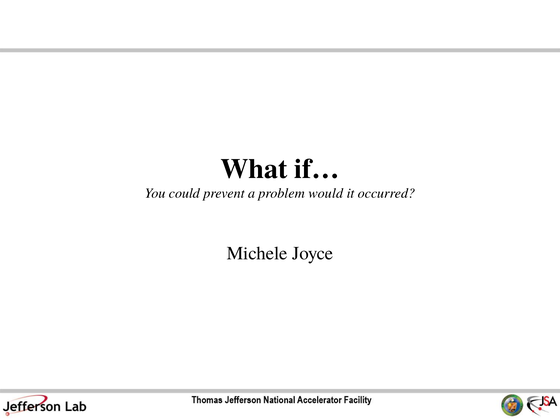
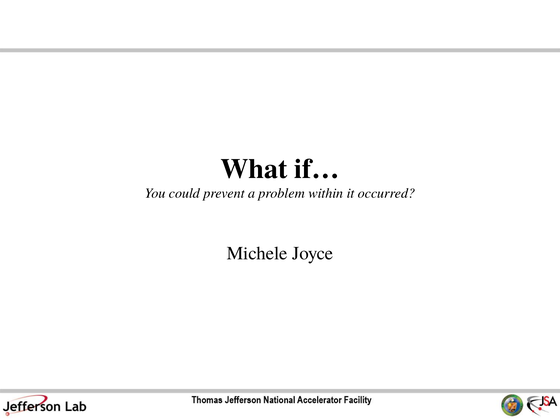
would: would -> within
